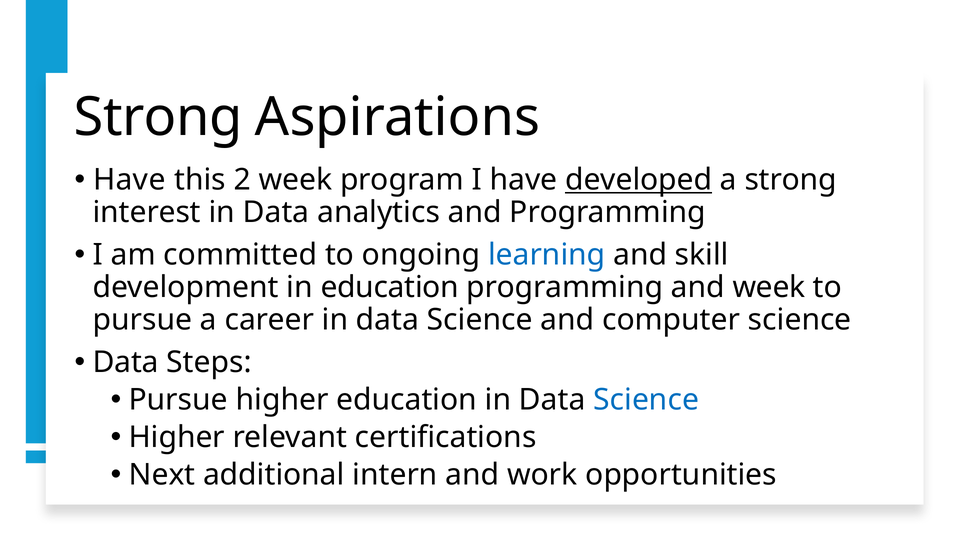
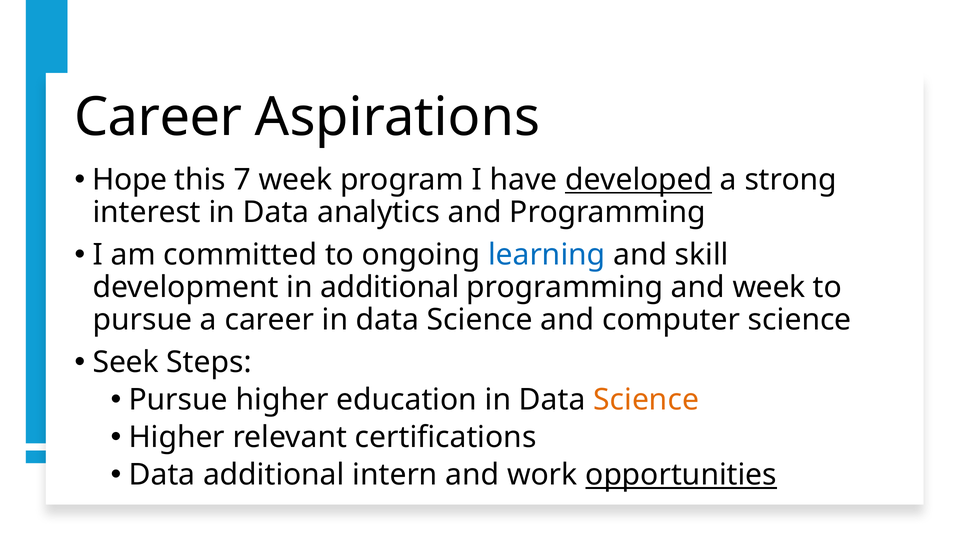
Strong at (158, 117): Strong -> Career
Have at (129, 180): Have -> Hope
2: 2 -> 7
in education: education -> additional
Data at (126, 362): Data -> Seek
Science at (646, 400) colour: blue -> orange
Next at (162, 475): Next -> Data
opportunities underline: none -> present
